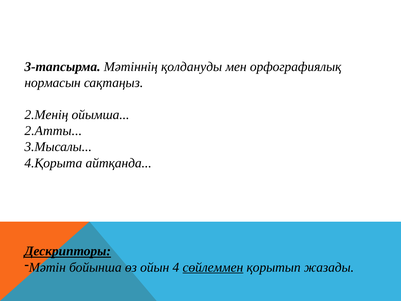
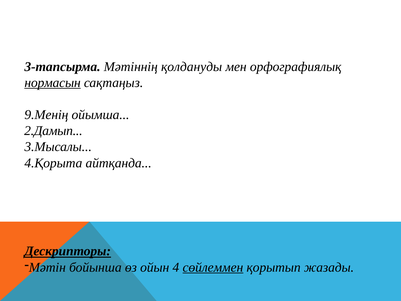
нормасын underline: none -> present
2.Менің: 2.Менің -> 9.Менің
2.Атты: 2.Атты -> 2.Дамып
